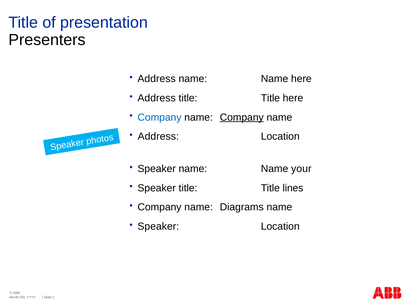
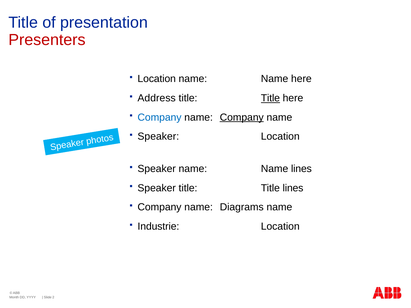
Presenters colour: black -> red
Address at (157, 79): Address -> Location
Title at (270, 98) underline: none -> present
Address at (158, 137): Address -> Speaker
Name your: your -> lines
Speaker at (158, 227): Speaker -> Industrie
